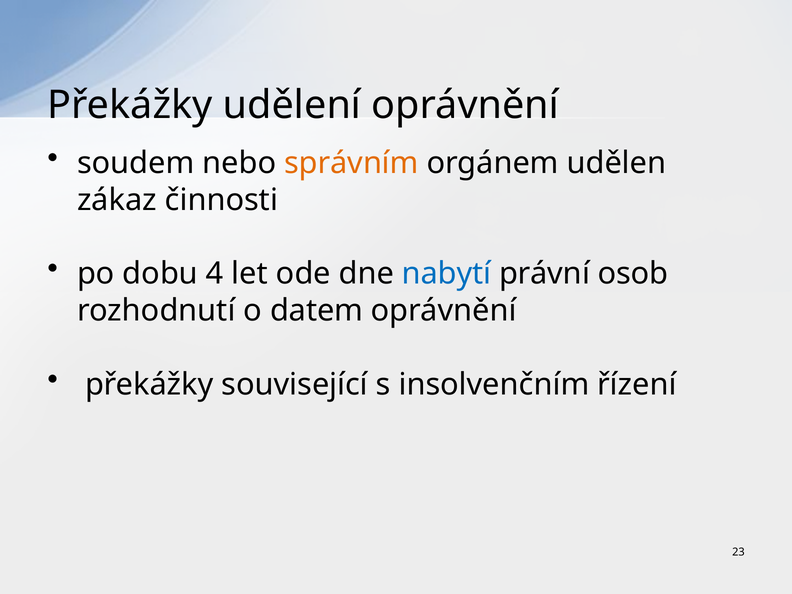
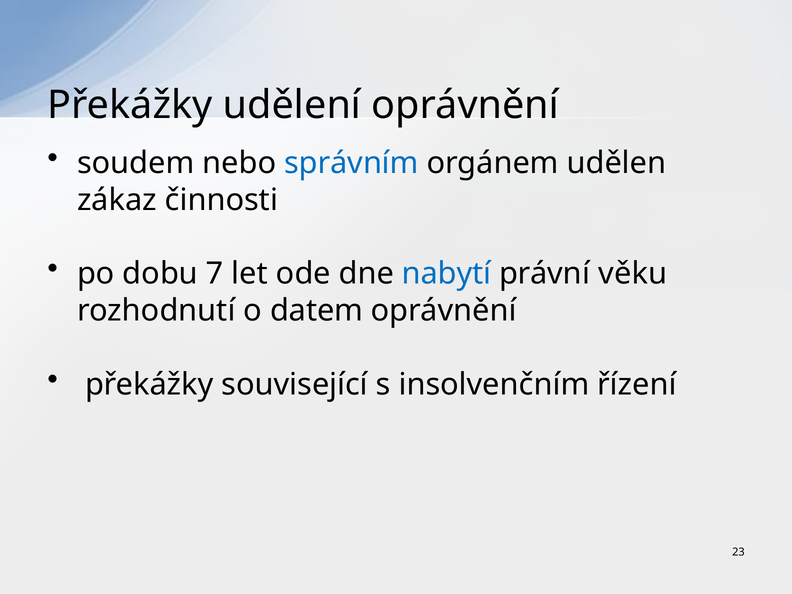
správním colour: orange -> blue
4: 4 -> 7
osob: osob -> věku
